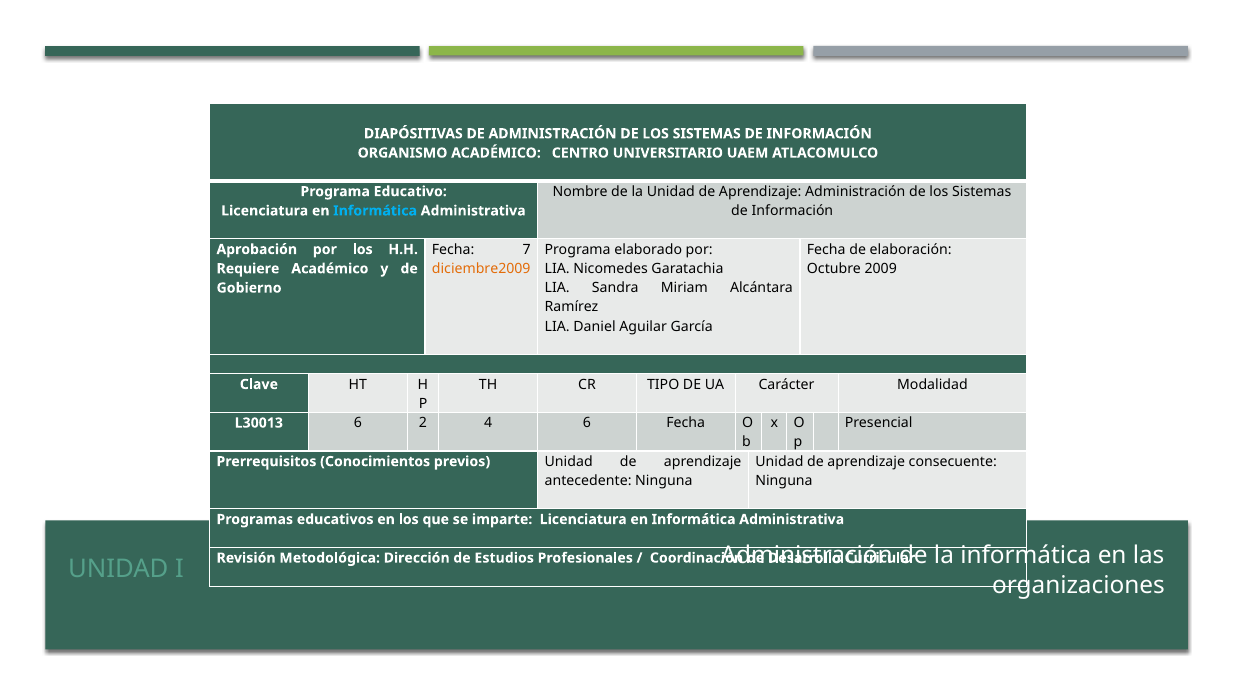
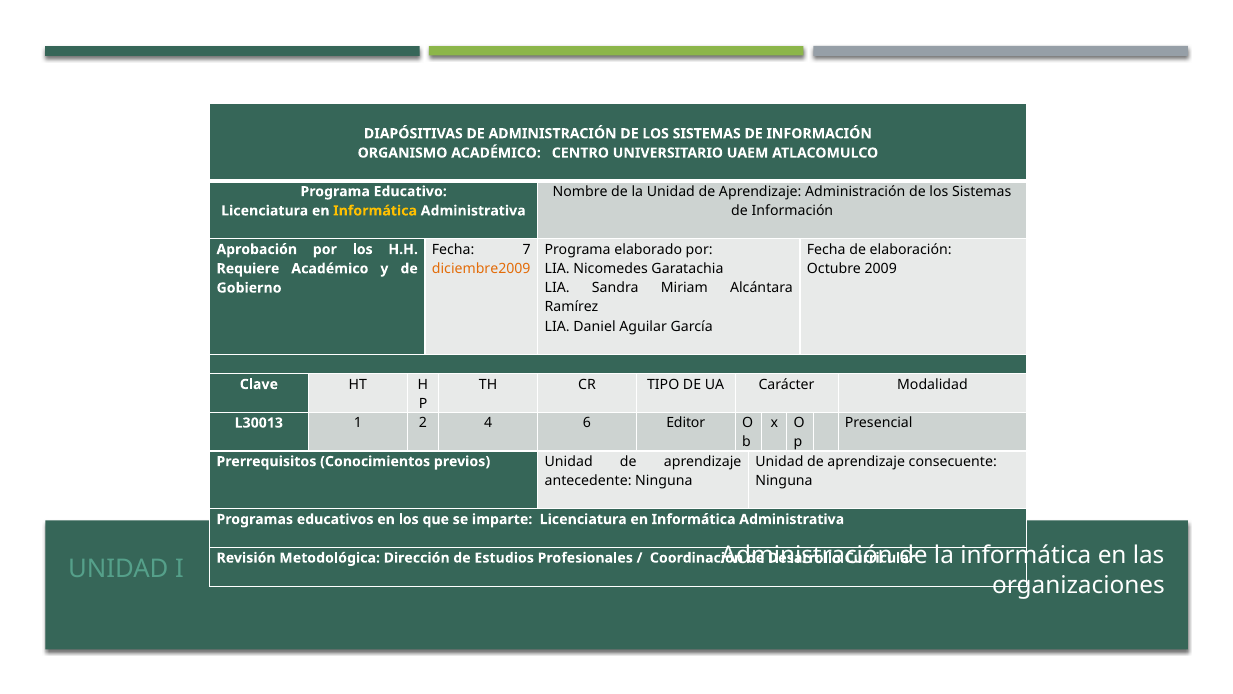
Informática at (375, 211) colour: light blue -> yellow
L30013 6: 6 -> 1
6 Fecha: Fecha -> Editor
